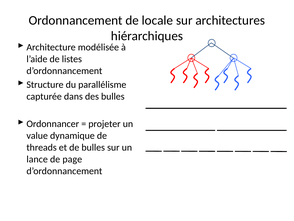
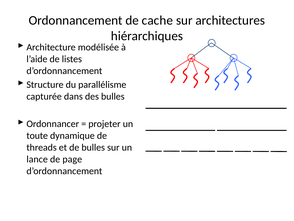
locale: locale -> cache
value: value -> toute
